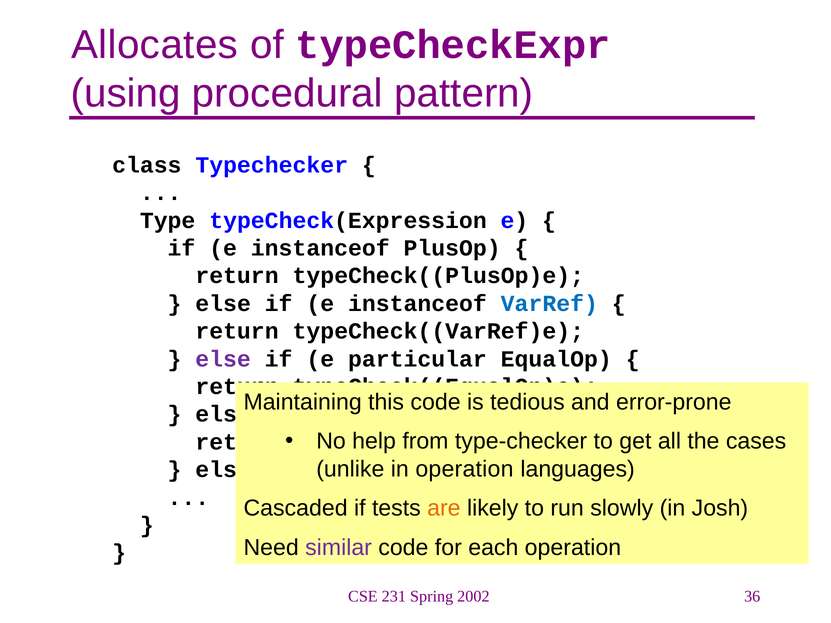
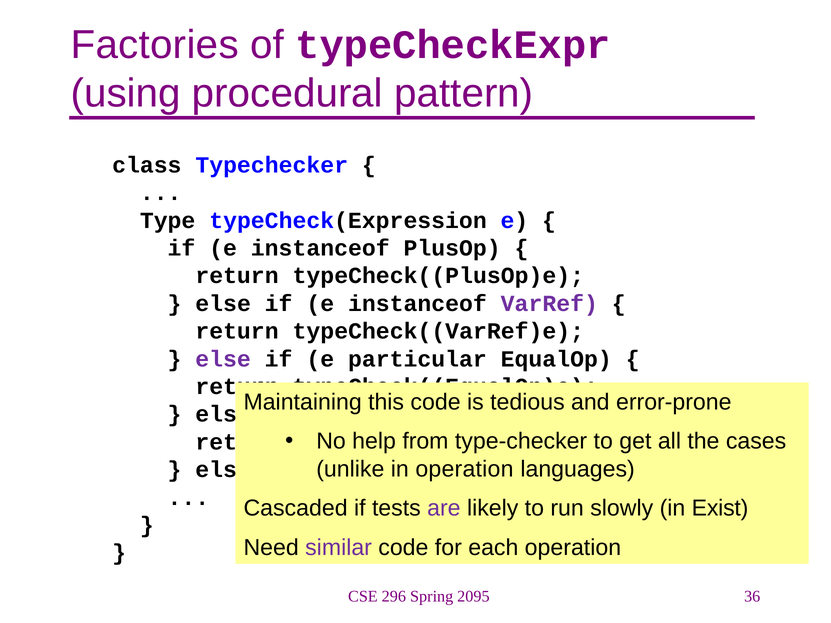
Allocates: Allocates -> Factories
VarRef colour: blue -> purple
are colour: orange -> purple
Josh: Josh -> Exist
231: 231 -> 296
2002: 2002 -> 2095
